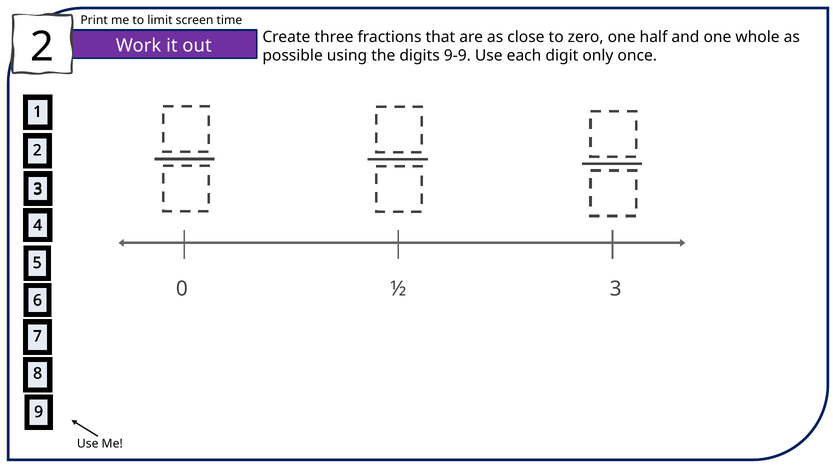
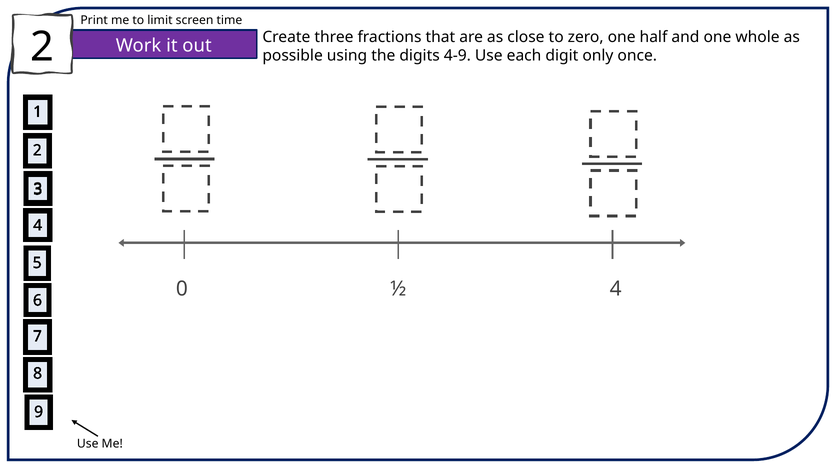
9-9: 9-9 -> 4-9
½ 3: 3 -> 4
